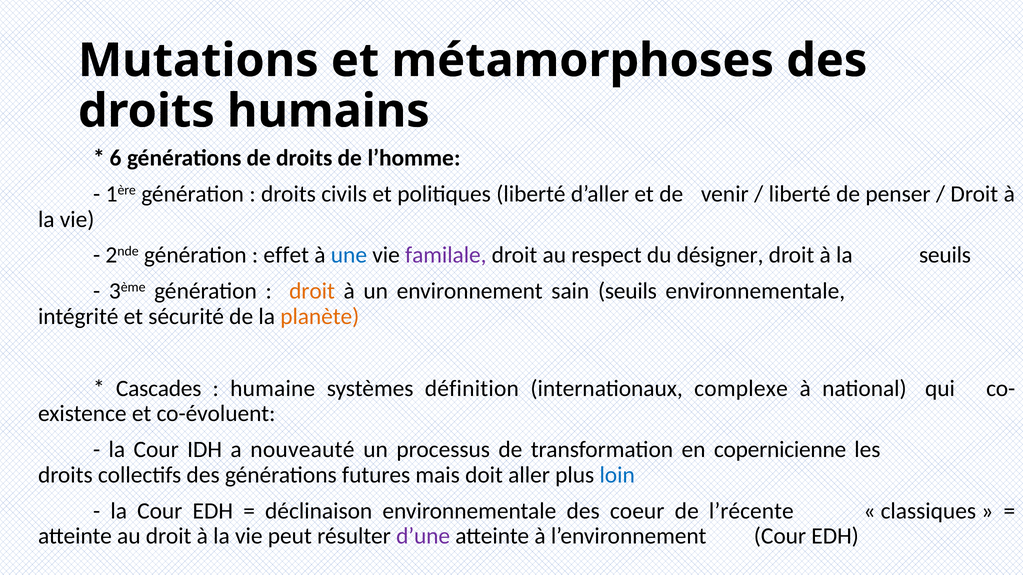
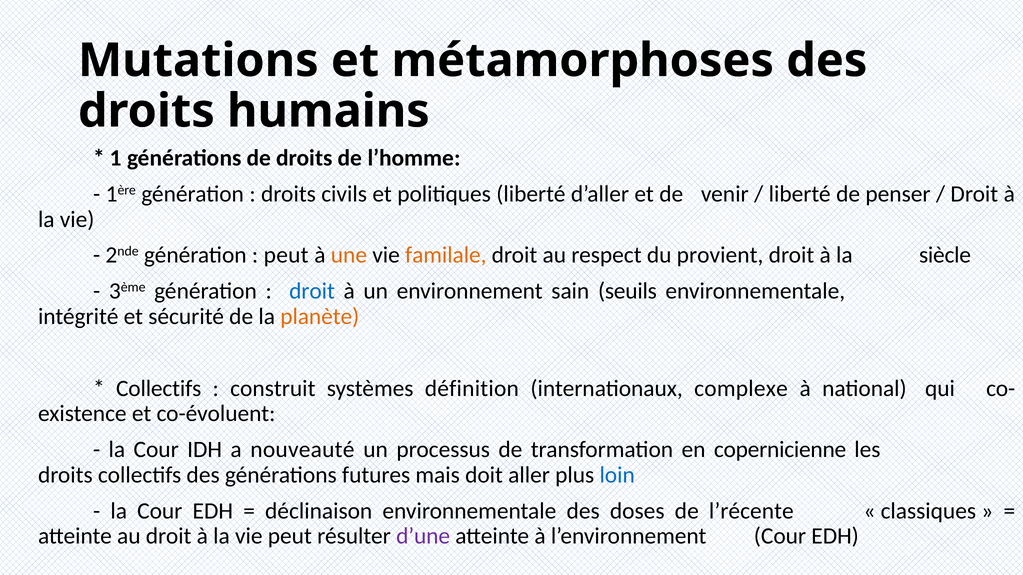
6: 6 -> 1
effet at (286, 255): effet -> peut
une colour: blue -> orange
familale colour: purple -> orange
désigner: désigner -> provient
la seuils: seuils -> siècle
droit at (312, 291) colour: orange -> blue
Cascades at (159, 389): Cascades -> Collectifs
humaine: humaine -> construit
coeur: coeur -> doses
